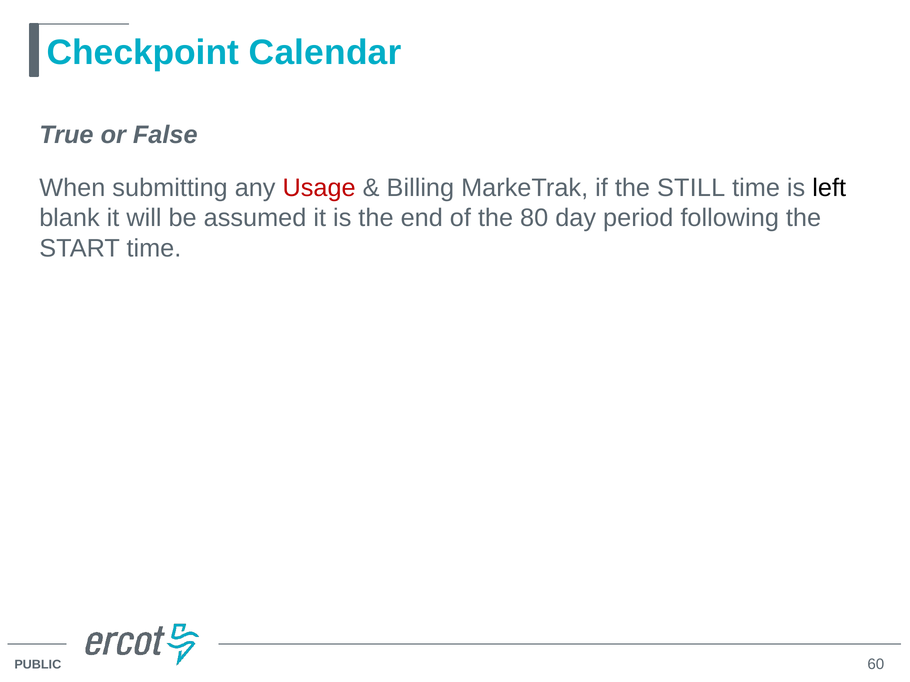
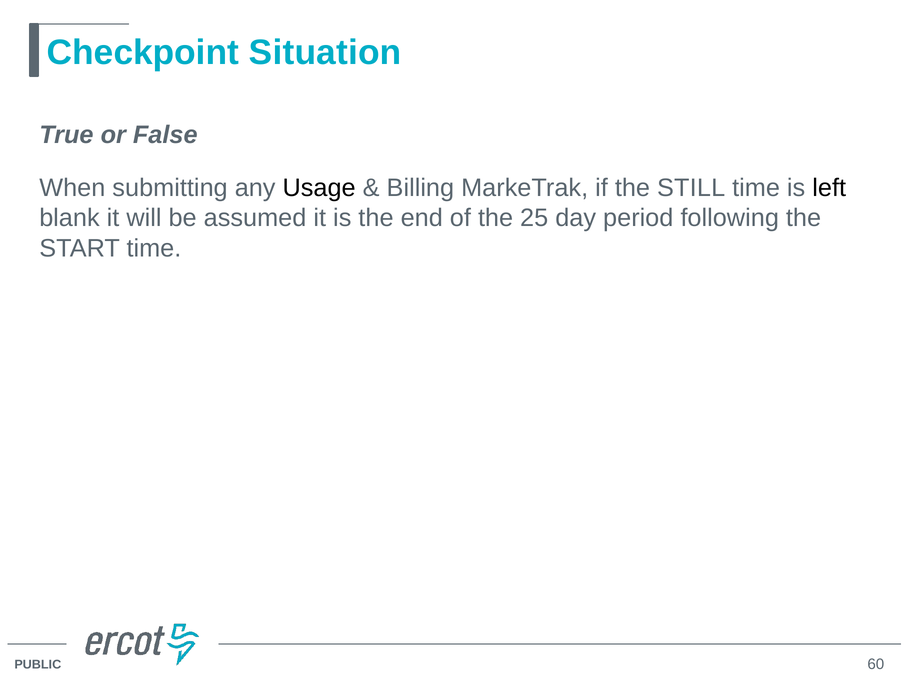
Calendar: Calendar -> Situation
Usage colour: red -> black
80: 80 -> 25
